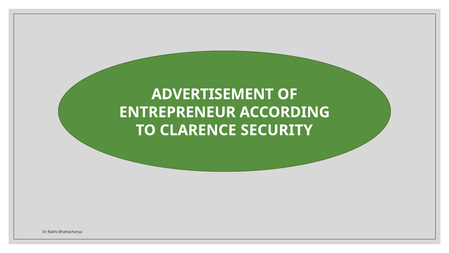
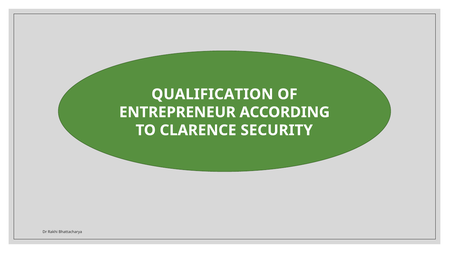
ADVERTISEMENT: ADVERTISEMENT -> QUALIFICATION
